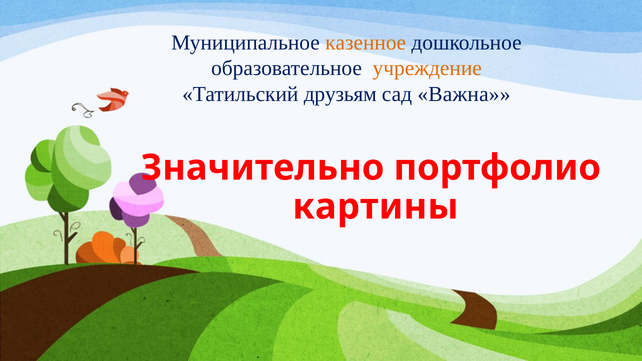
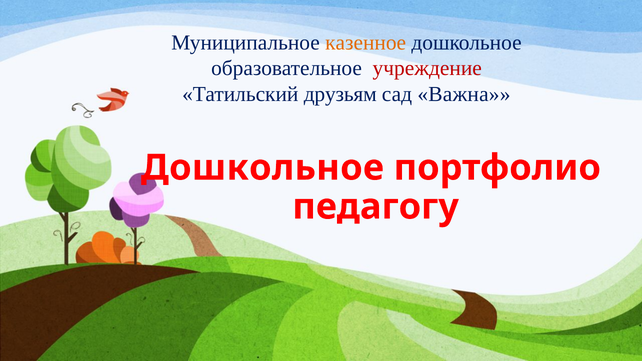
учреждение colour: orange -> red
Значительно at (263, 168): Значительно -> Дошкольное
картины: картины -> педагогу
